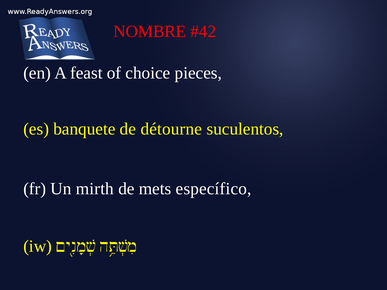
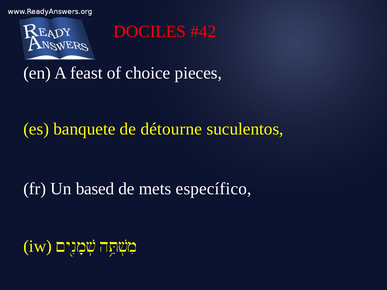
NOMBRE: NOMBRE -> DOCILES
mirth: mirth -> based
